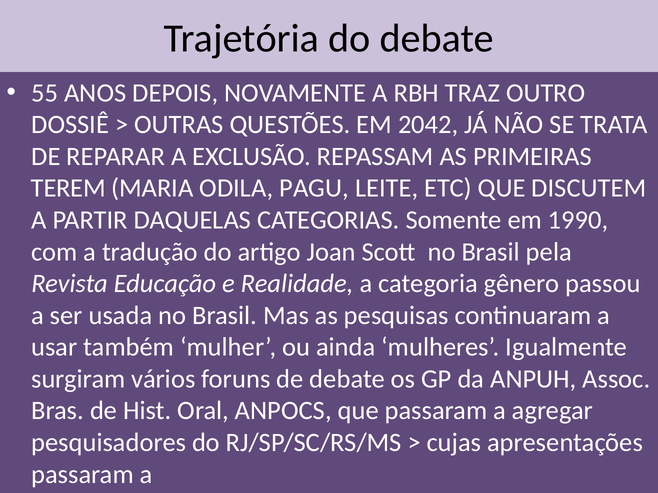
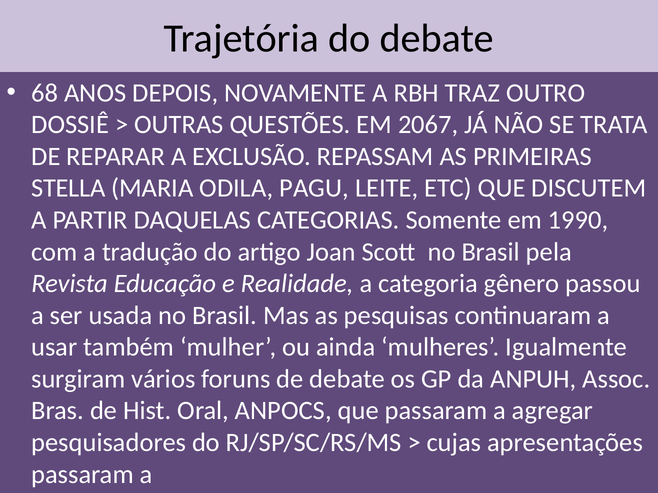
55: 55 -> 68
2042: 2042 -> 2067
TEREM: TEREM -> STELLA
